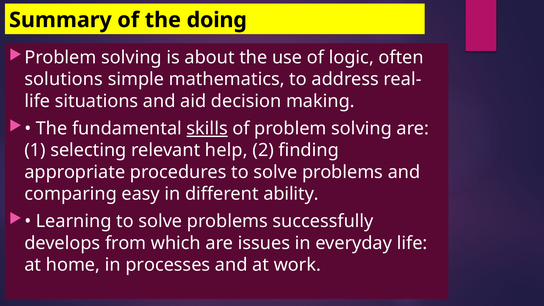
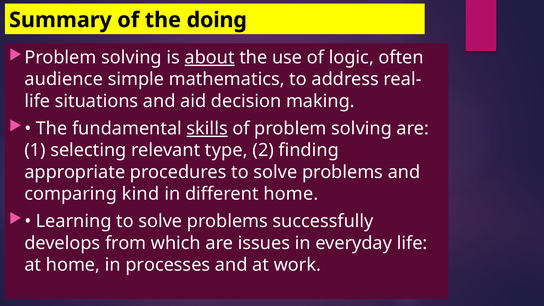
about underline: none -> present
solutions: solutions -> audience
help: help -> type
easy: easy -> kind
different ability: ability -> home
